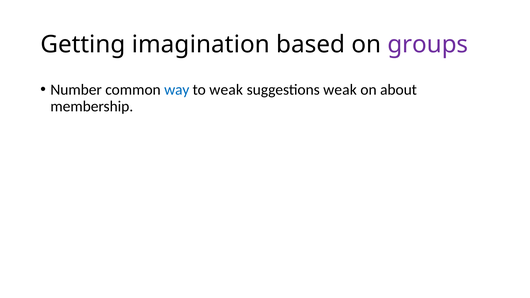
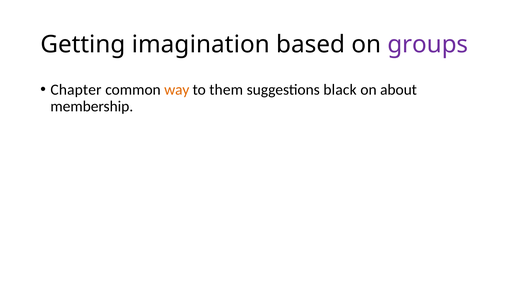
Number: Number -> Chapter
way colour: blue -> orange
to weak: weak -> them
suggestions weak: weak -> black
